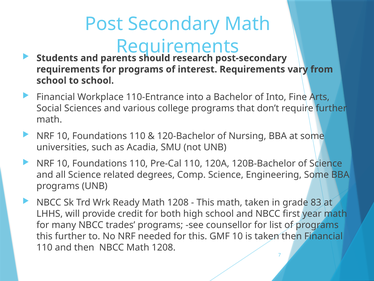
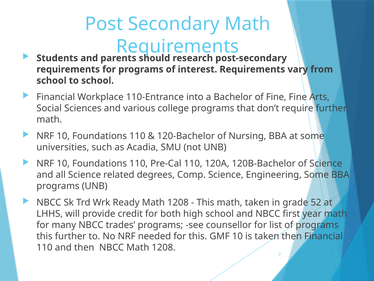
of Into: Into -> Fine
83: 83 -> 52
